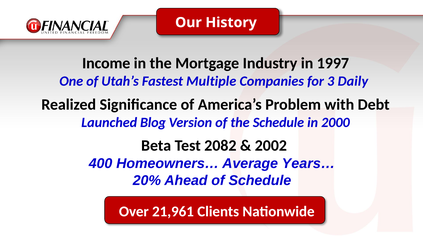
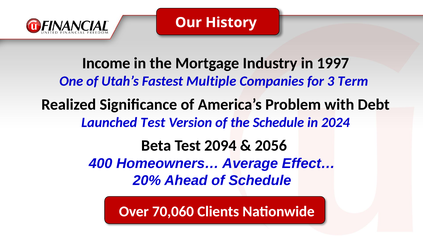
Daily: Daily -> Term
Launched Blog: Blog -> Test
2000: 2000 -> 2024
2082: 2082 -> 2094
2002: 2002 -> 2056
Years…: Years… -> Effect…
21,961: 21,961 -> 70,060
